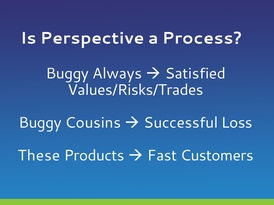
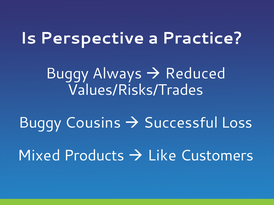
Process: Process -> Practice
Satisfied: Satisfied -> Reduced
These: These -> Mixed
Fast: Fast -> Like
